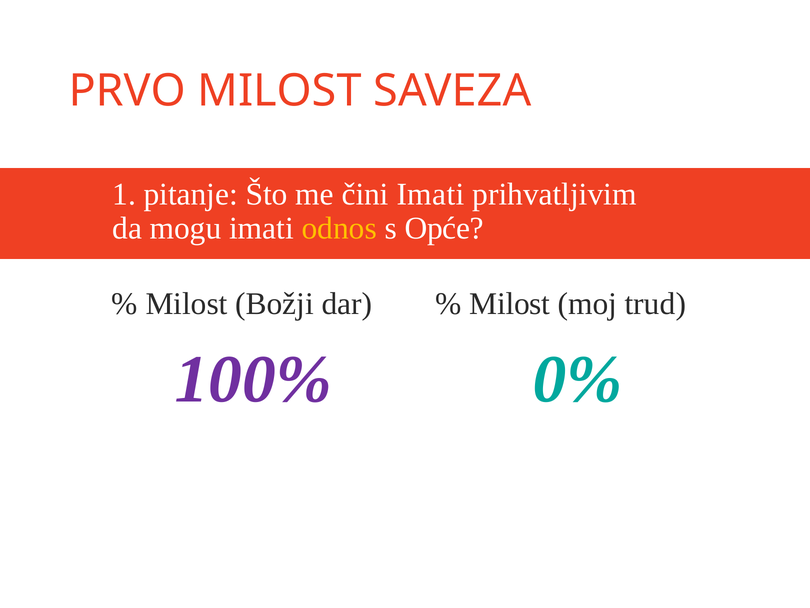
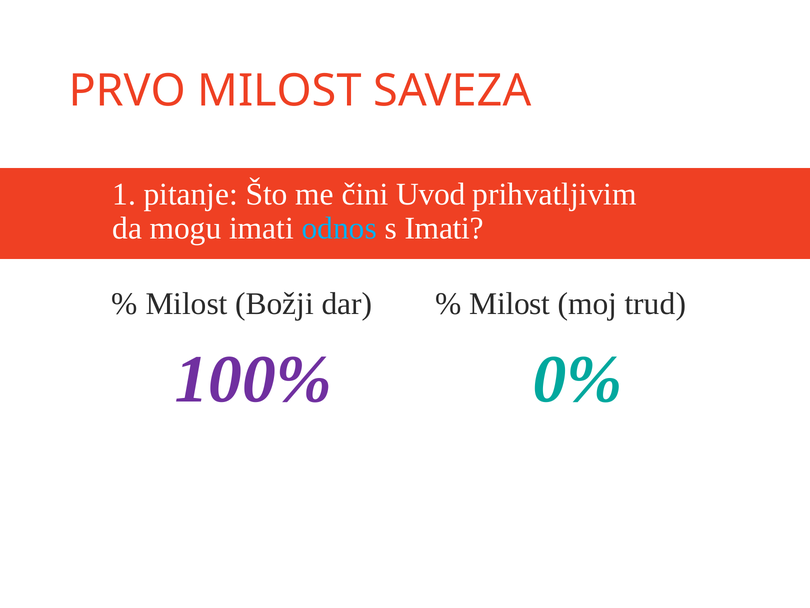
čini Imati: Imati -> Uvod
odnos colour: yellow -> light blue
s Opće: Opće -> Imati
